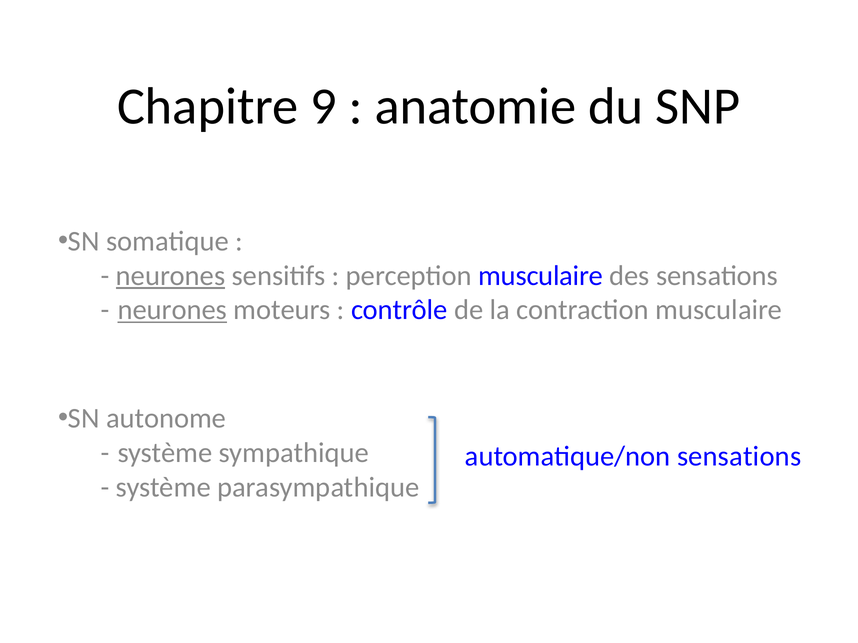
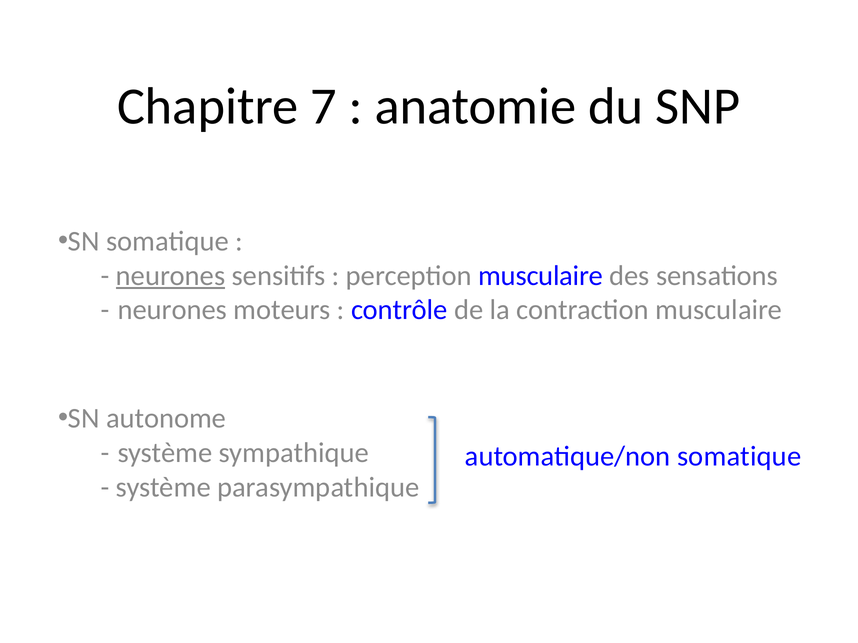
9: 9 -> 7
neurones at (172, 310) underline: present -> none
automatique/non sensations: sensations -> somatique
